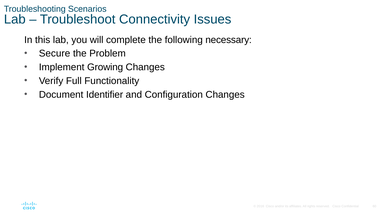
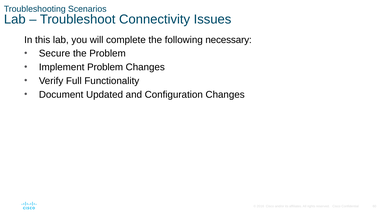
Implement Growing: Growing -> Problem
Identifier: Identifier -> Updated
